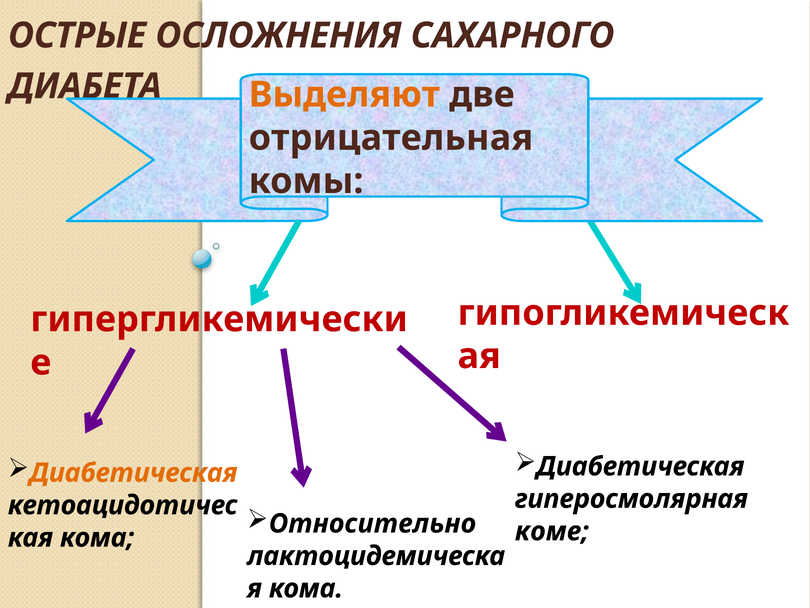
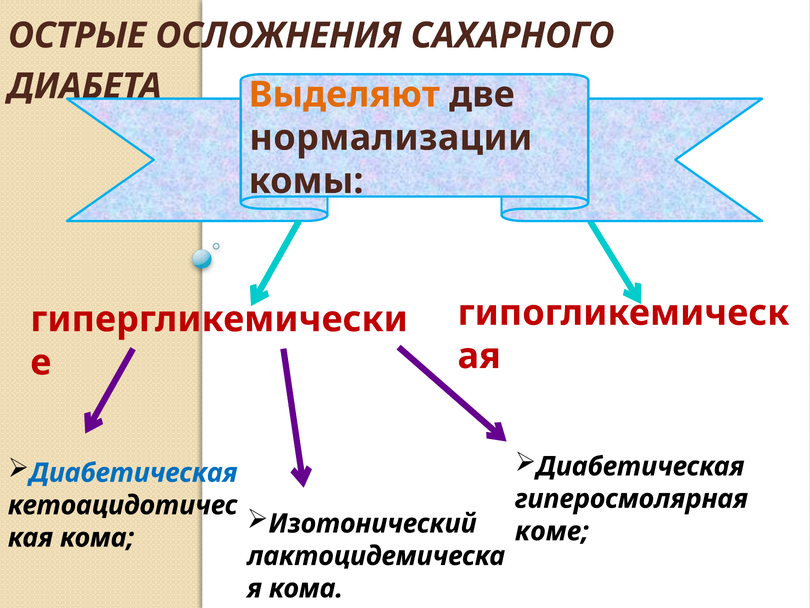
отрицательная: отрицательная -> нормализации
Диабетическая at (133, 473) colour: orange -> blue
Относительно: Относительно -> Изотонический
